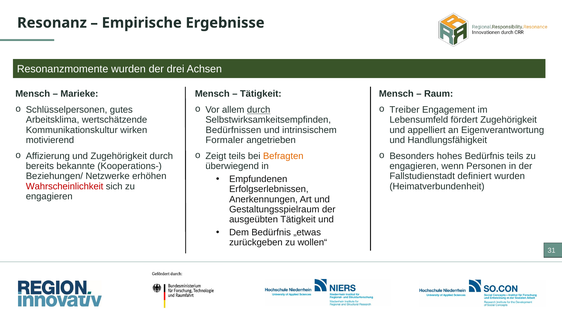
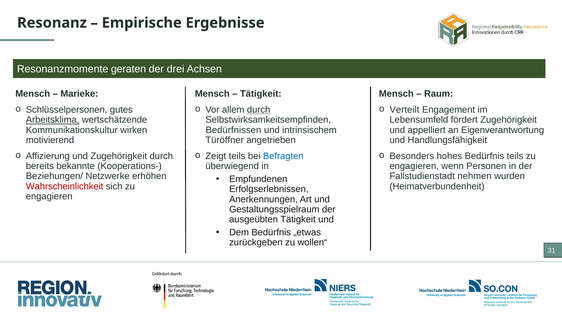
Resonanzmomente wurden: wurden -> geraten
Treiber: Treiber -> Verteilt
Arbeitsklima underline: none -> present
Formaler: Formaler -> Türöffner
Befragten colour: orange -> blue
definiert: definiert -> nehmen
